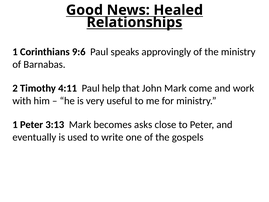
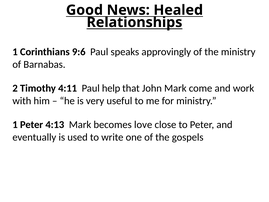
3:13: 3:13 -> 4:13
asks: asks -> love
